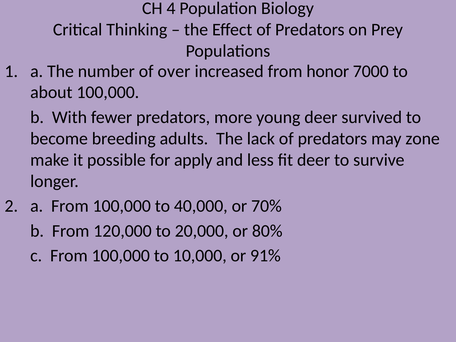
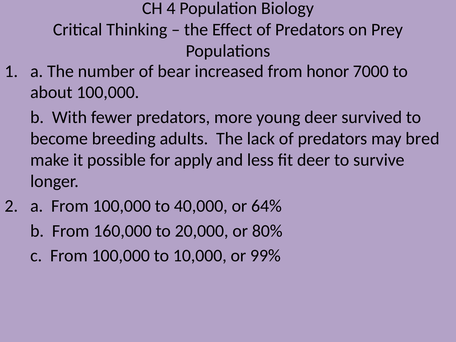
over: over -> bear
zone: zone -> bred
70%: 70% -> 64%
120,000: 120,000 -> 160,000
91%: 91% -> 99%
